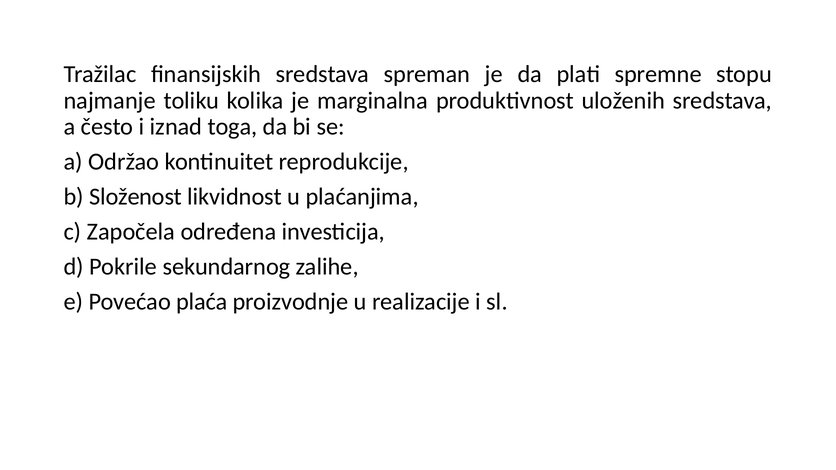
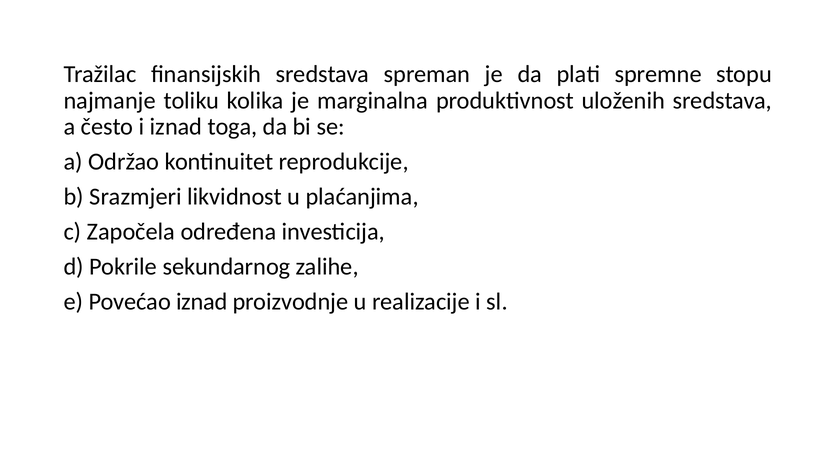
Složenost: Složenost -> Srazmjeri
Povećao plaća: plaća -> iznad
